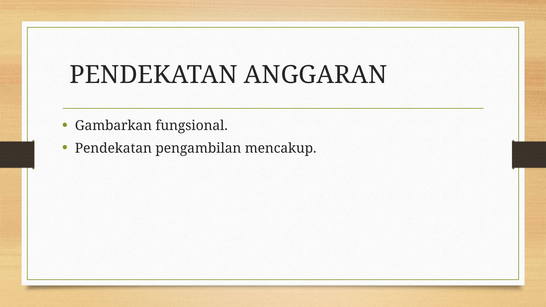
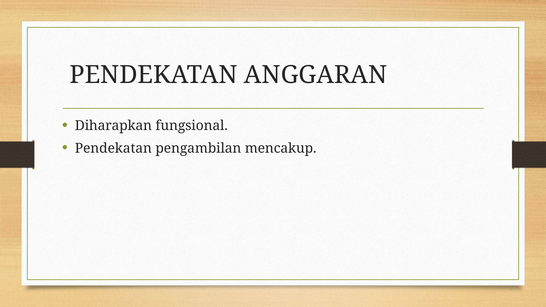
Gambarkan: Gambarkan -> Diharapkan
